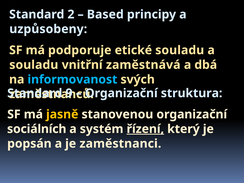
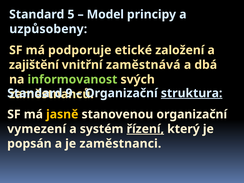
2: 2 -> 5
Based: Based -> Model
etické souladu: souladu -> založení
souladu at (34, 65): souladu -> zajištění
informovanost colour: light blue -> light green
struktura underline: none -> present
sociálních: sociálních -> vymezení
